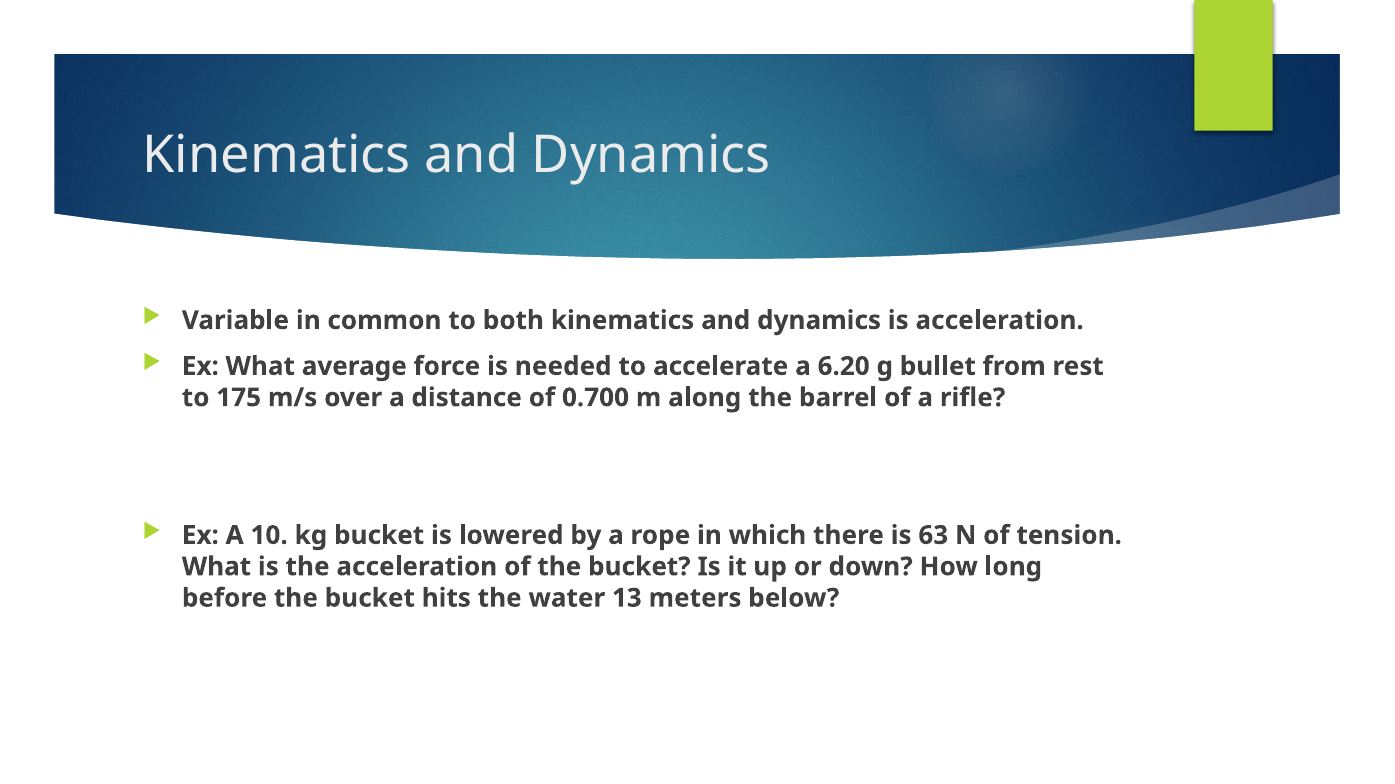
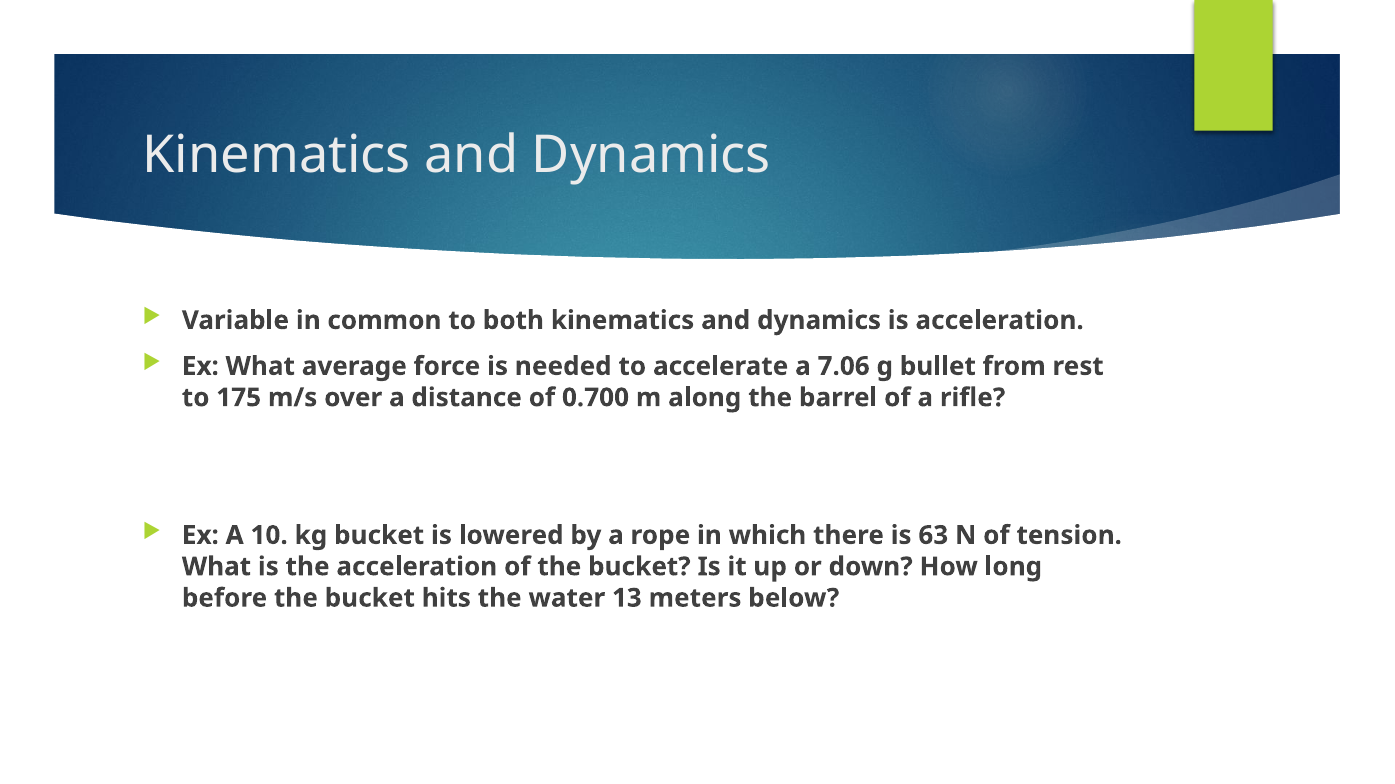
6.20: 6.20 -> 7.06
